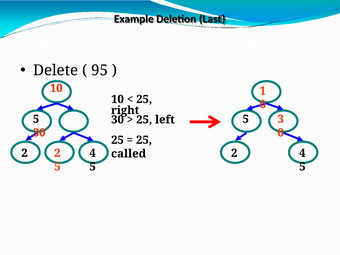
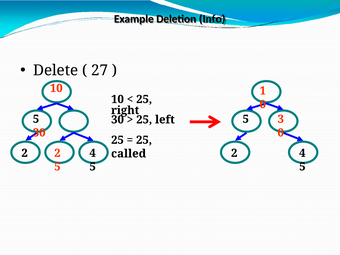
Last: Last -> Info
95: 95 -> 27
